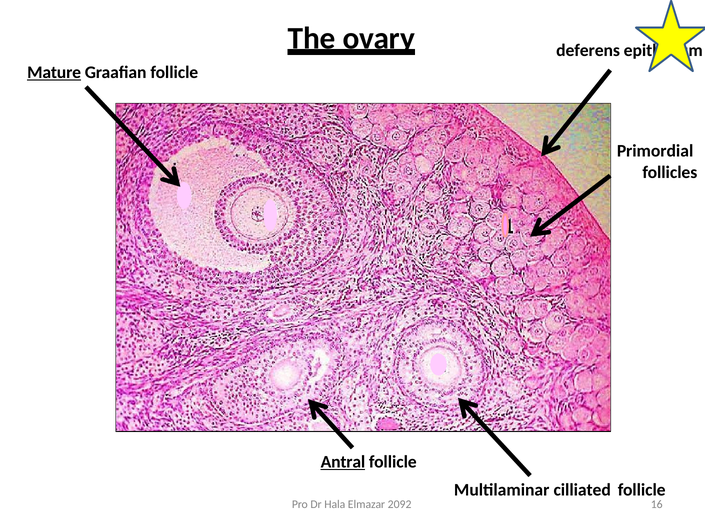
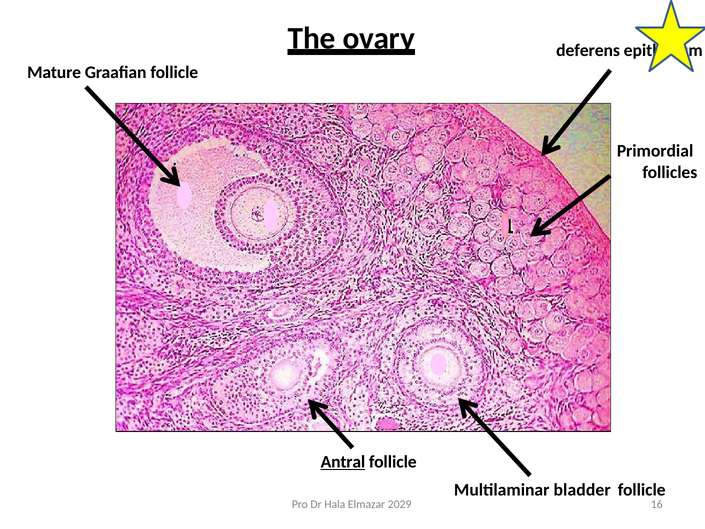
Mature underline: present -> none
cilliated: cilliated -> bladder
2092: 2092 -> 2029
